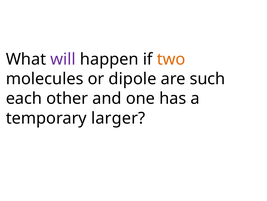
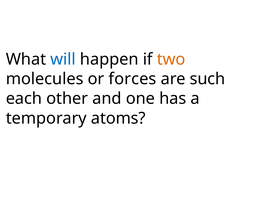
will colour: purple -> blue
dipole: dipole -> forces
larger: larger -> atoms
